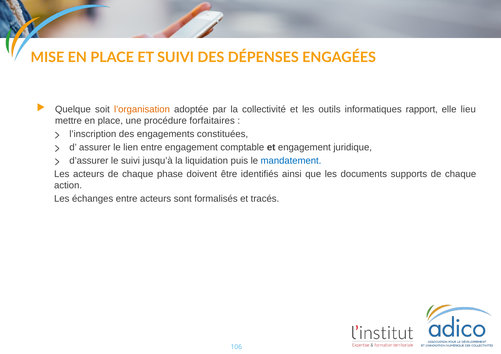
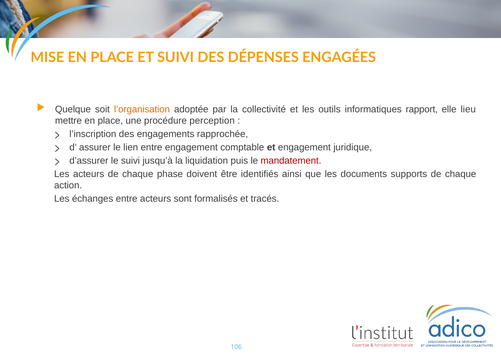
forfaitaires: forfaitaires -> perception
constituées: constituées -> rapprochée
mandatement colour: blue -> red
